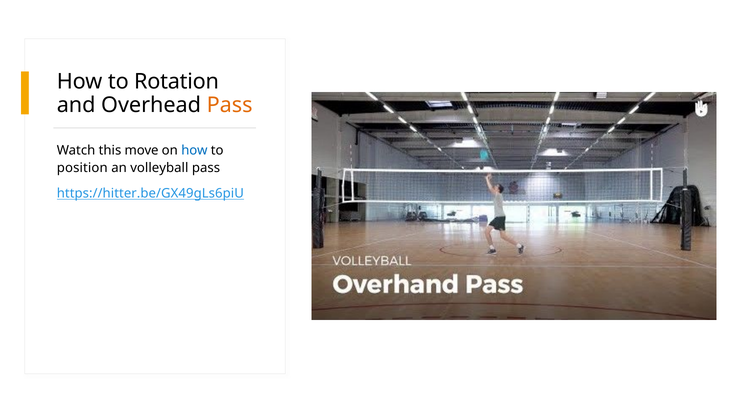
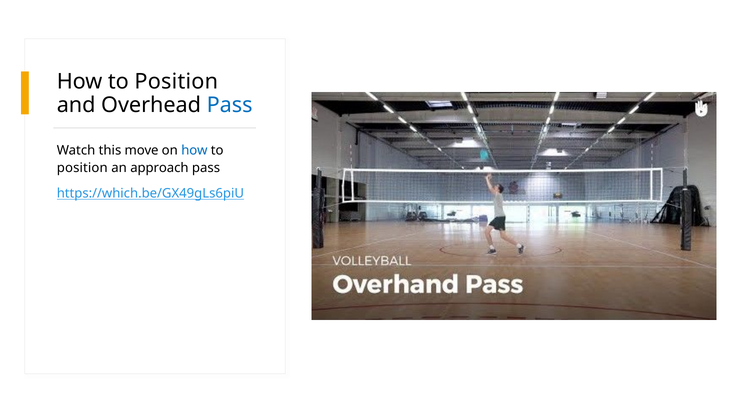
Rotation at (176, 81): Rotation -> Position
Pass at (230, 105) colour: orange -> blue
volleyball: volleyball -> approach
https://hitter.be/GX49gLs6piU: https://hitter.be/GX49gLs6piU -> https://which.be/GX49gLs6piU
